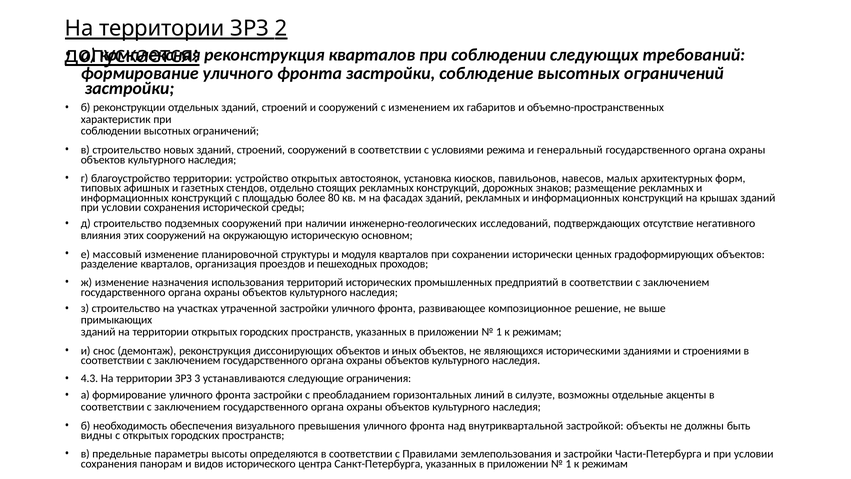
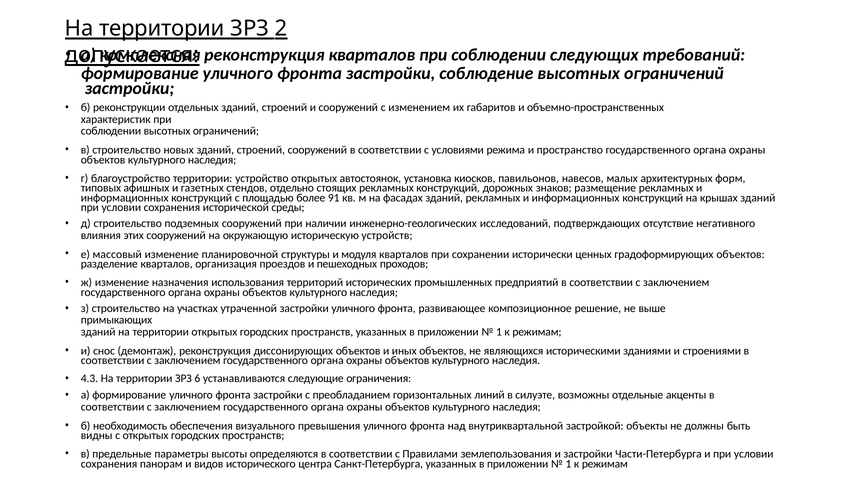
генеральный: генеральный -> пространство
80: 80 -> 91
основном: основном -> устройств
3: 3 -> 6
